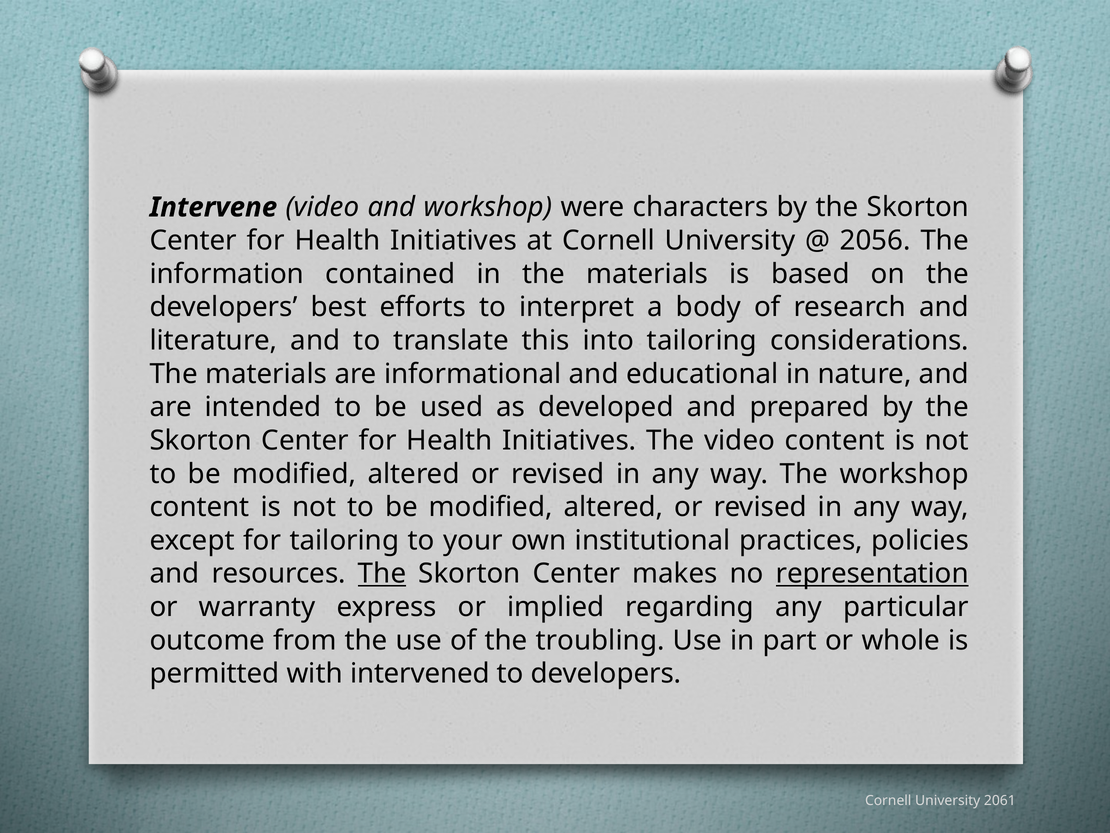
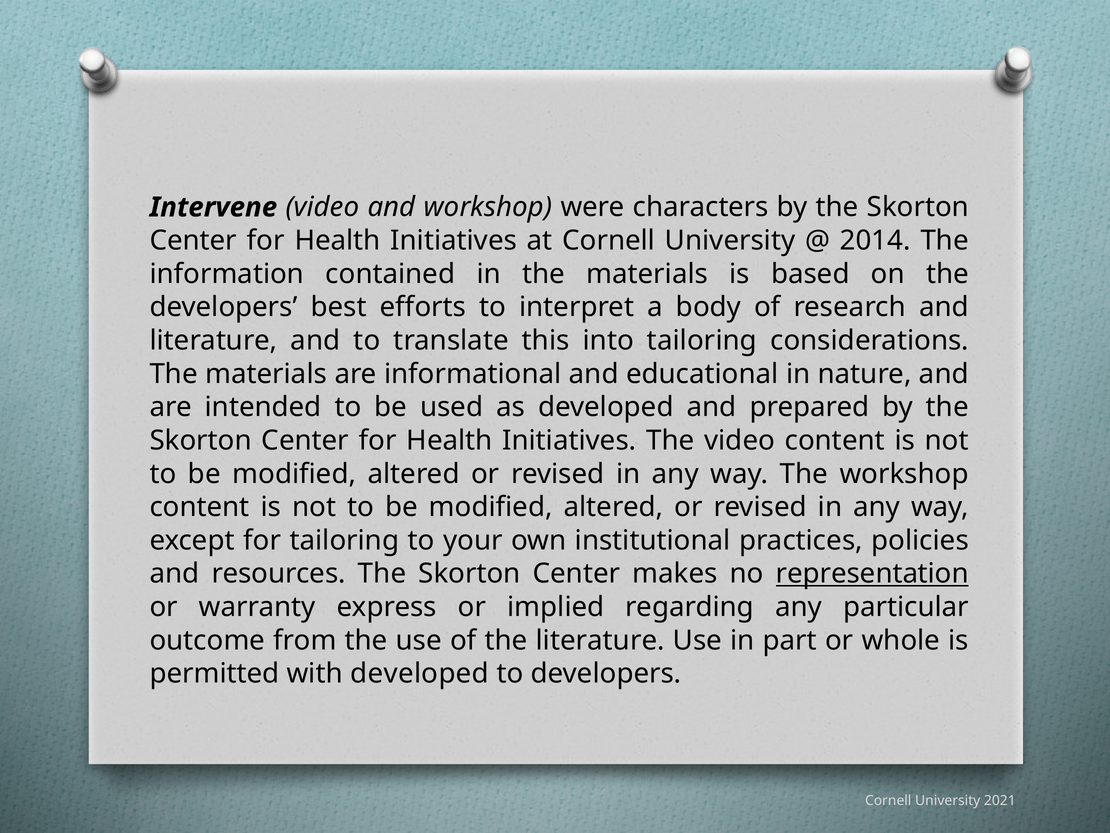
2056: 2056 -> 2014
The at (382, 573) underline: present -> none
the troubling: troubling -> literature
with intervened: intervened -> developed
2061: 2061 -> 2021
